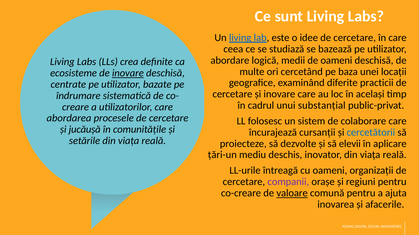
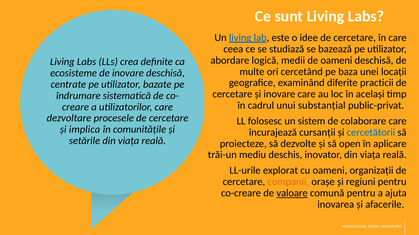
inovare at (128, 73) underline: present -> none
abordarea: abordarea -> dezvoltare
jucăușă: jucăușă -> implica
elevii: elevii -> open
țări-un: țări-un -> trăi-un
întreagă: întreagă -> explorat
companii colour: purple -> orange
